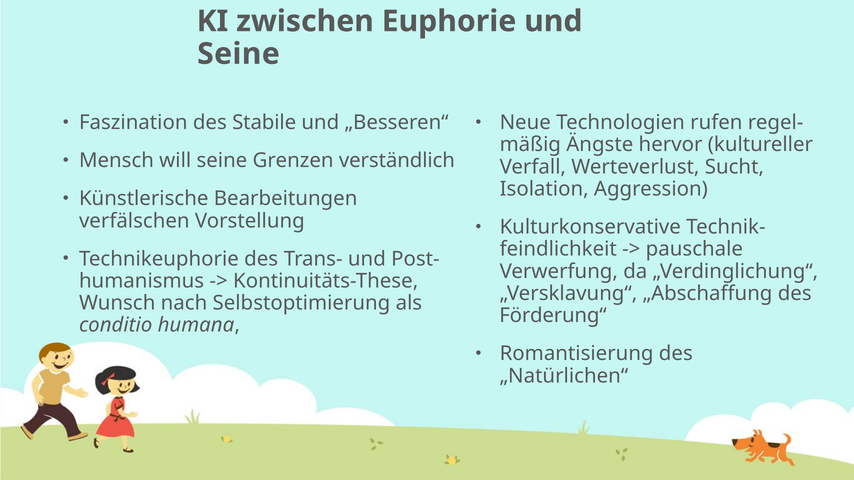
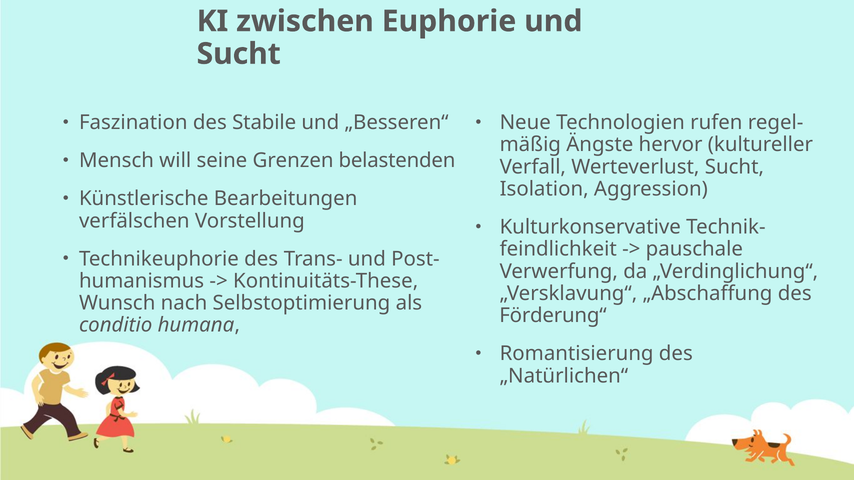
Seine at (238, 54): Seine -> Sucht
verständlich: verständlich -> belastenden
